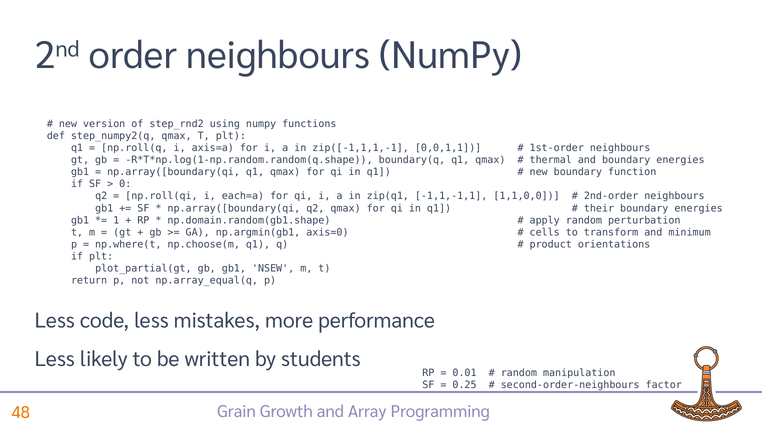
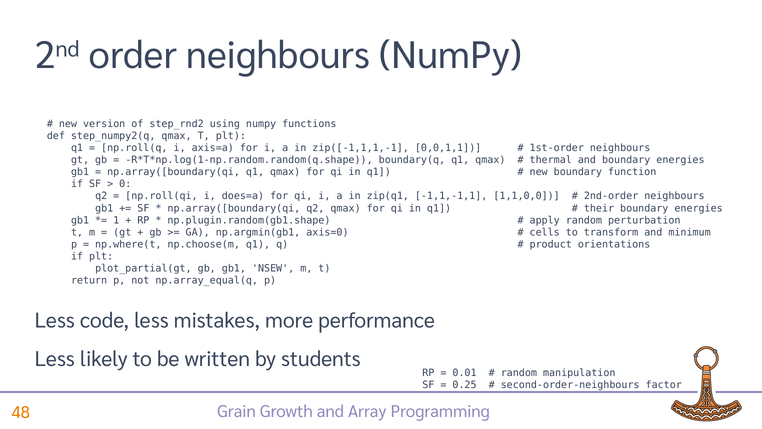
each=a: each=a -> does=a
np.domain.random(gb1.shape: np.domain.random(gb1.shape -> np.plugin.random(gb1.shape
